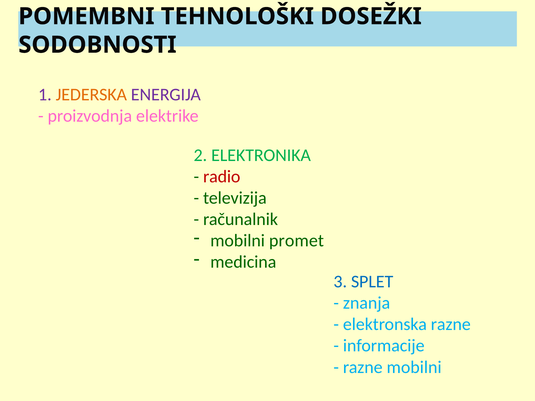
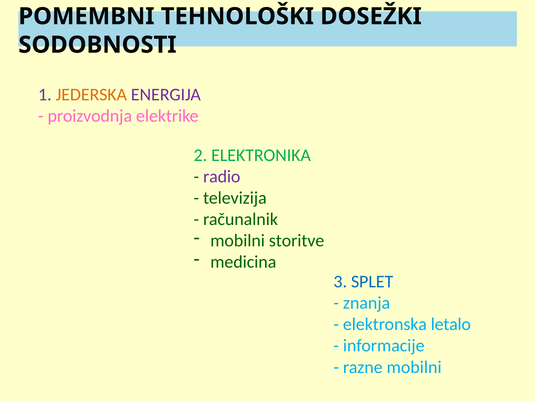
radio colour: red -> purple
promet: promet -> storitve
elektronska razne: razne -> letalo
